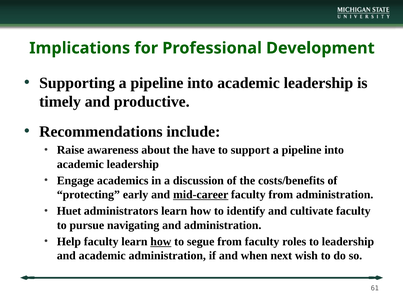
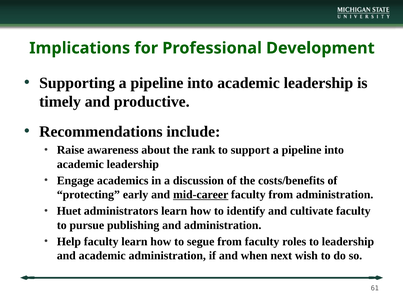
have: have -> rank
navigating: navigating -> publishing
how at (161, 242) underline: present -> none
